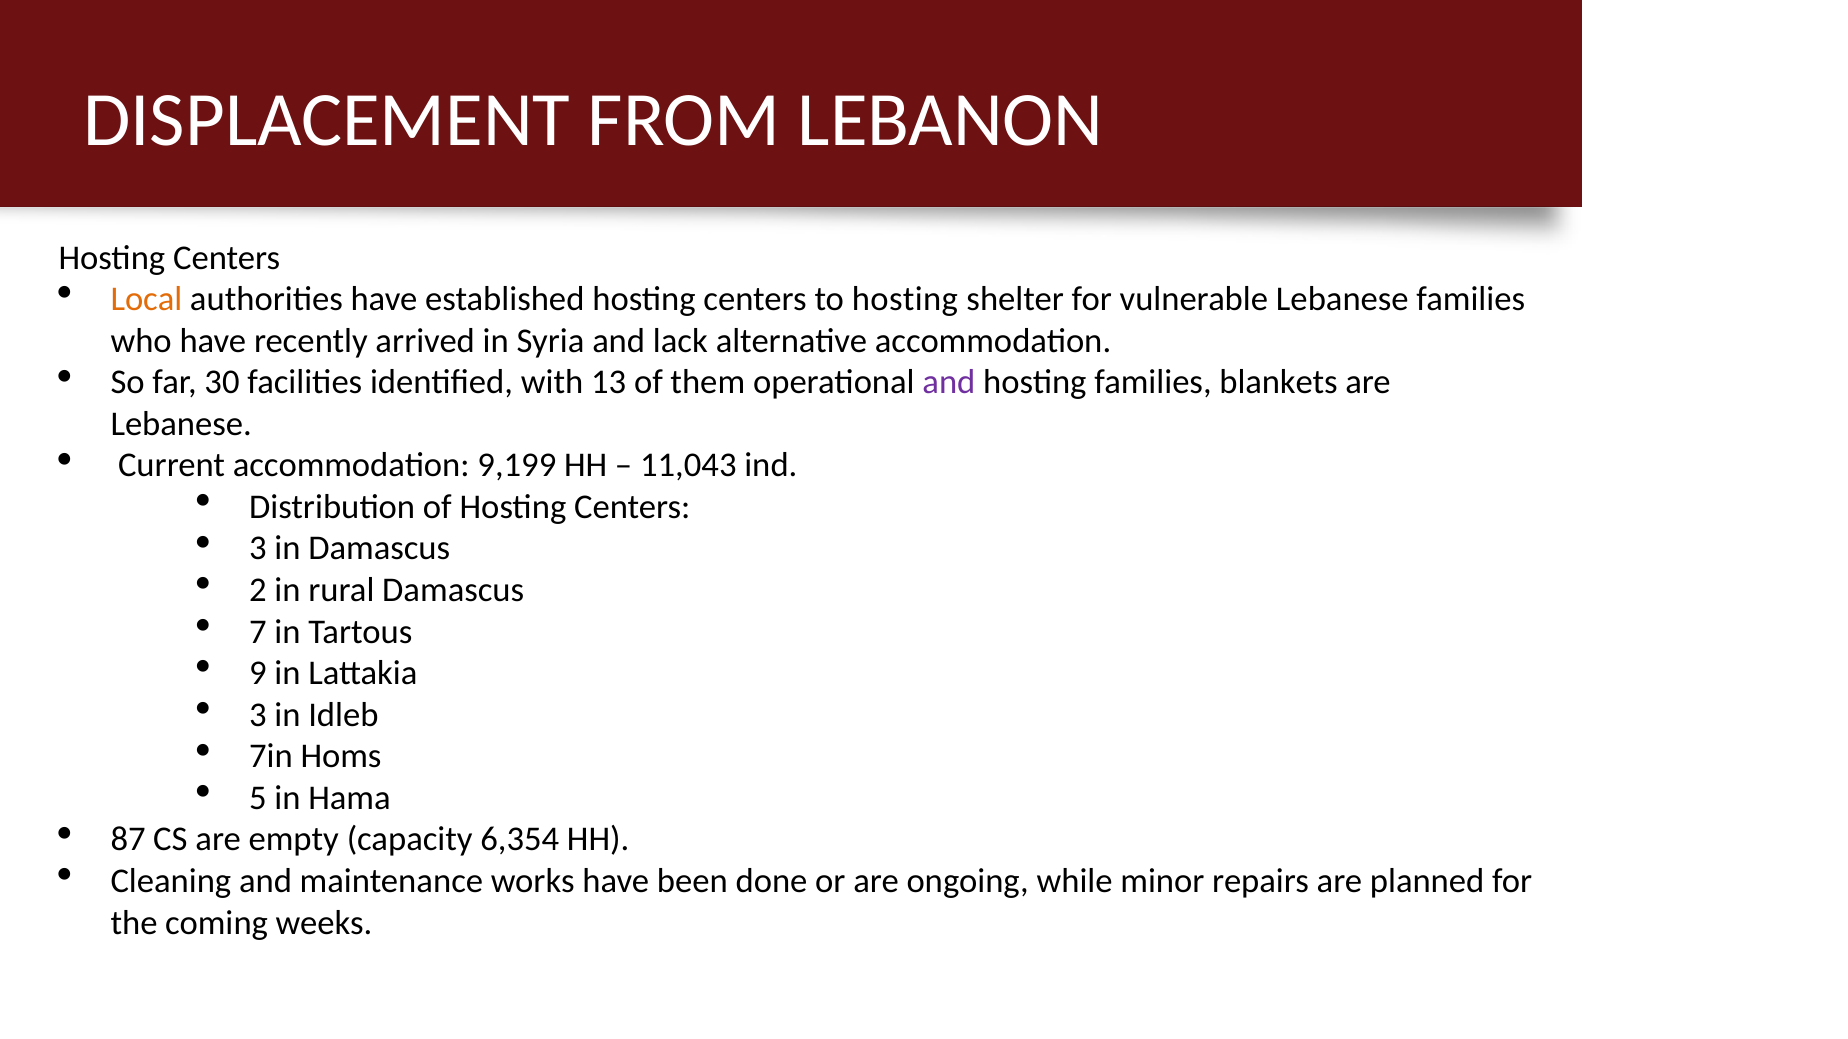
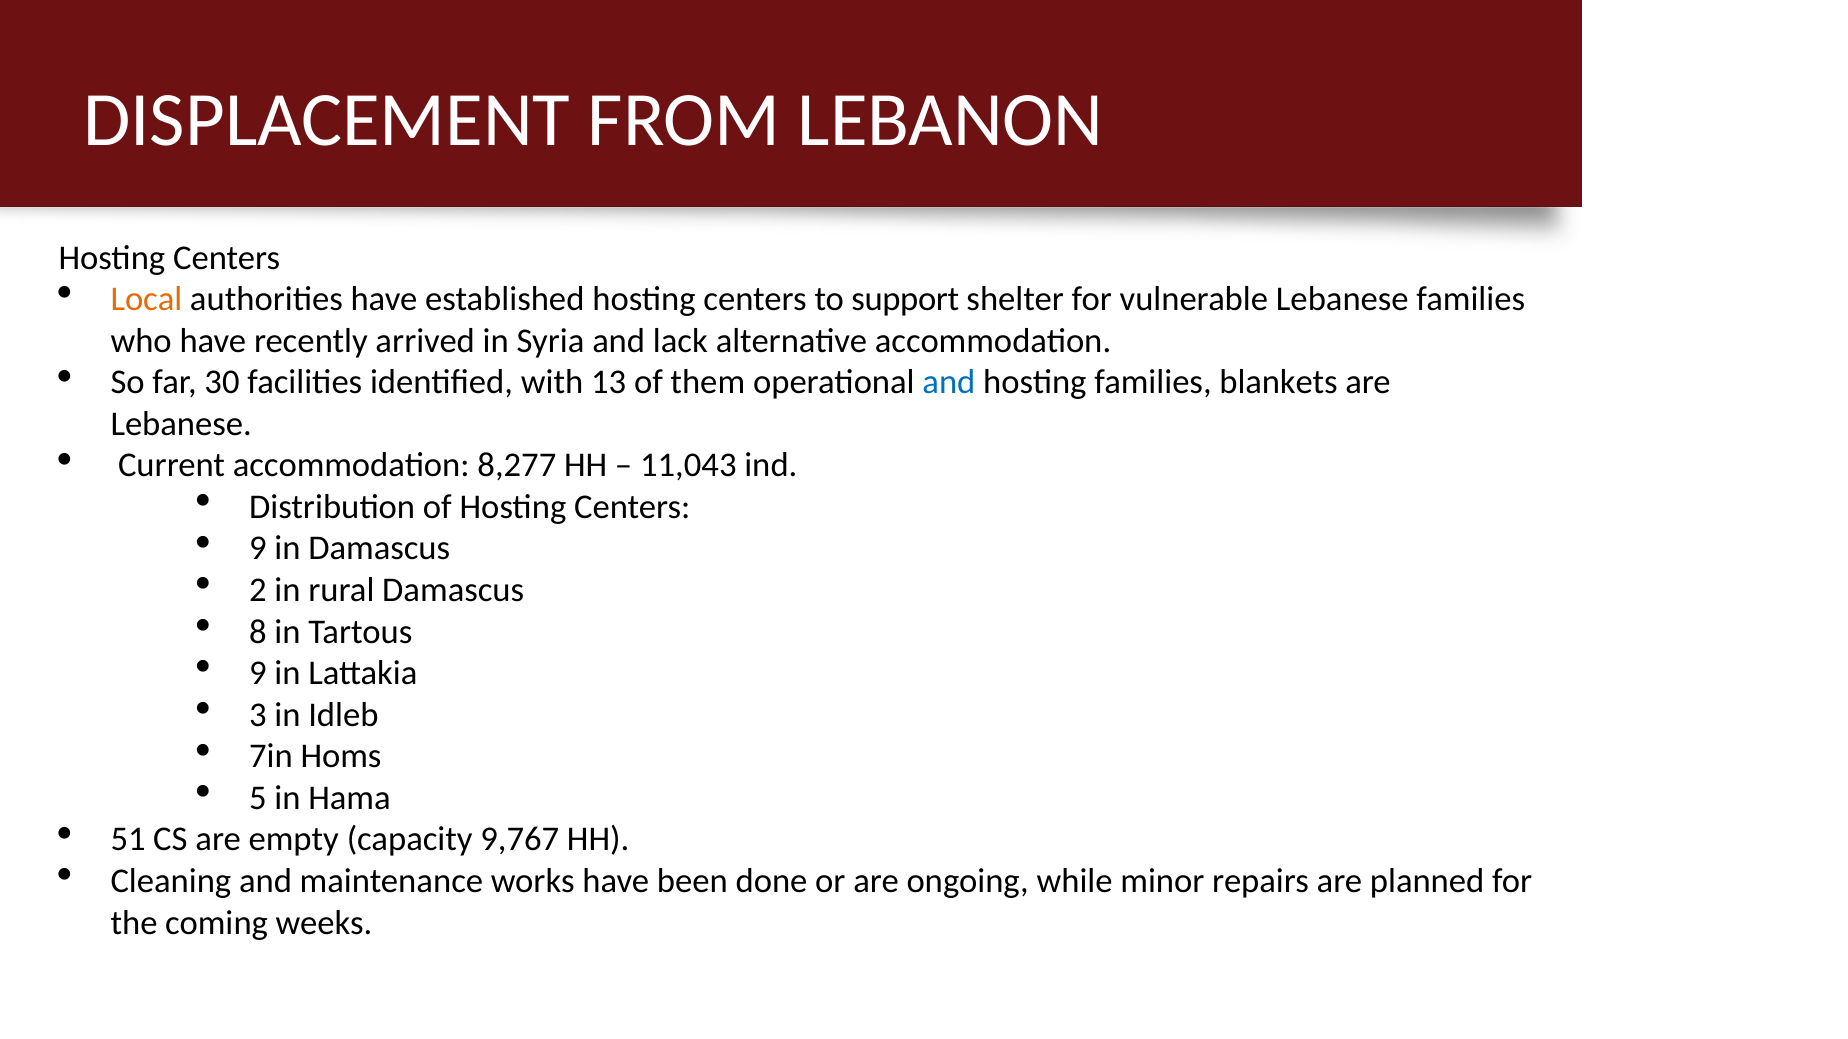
to hosting: hosting -> support
and at (949, 382) colour: purple -> blue
9,199: 9,199 -> 8,277
3 at (258, 549): 3 -> 9
7: 7 -> 8
87: 87 -> 51
6,354: 6,354 -> 9,767
